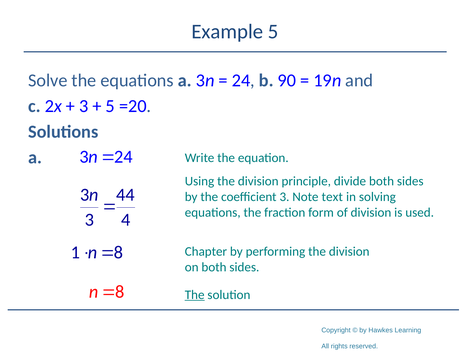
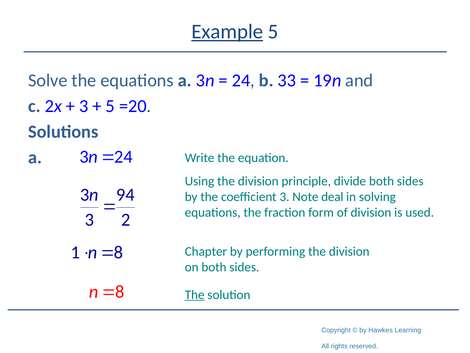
Example underline: none -> present
90: 90 -> 33
44: 44 -> 94
text: text -> deal
4: 4 -> 2
